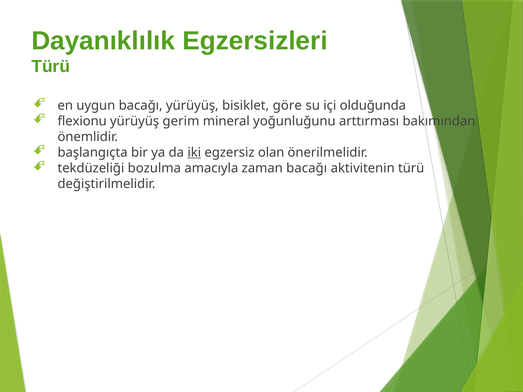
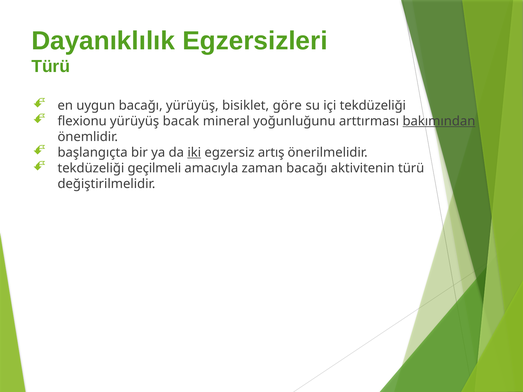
içi olduğunda: olduğunda -> tekdüzeliği
gerim: gerim -> bacak
bakımından underline: none -> present
olan: olan -> artış
bozulma: bozulma -> geçilmeli
